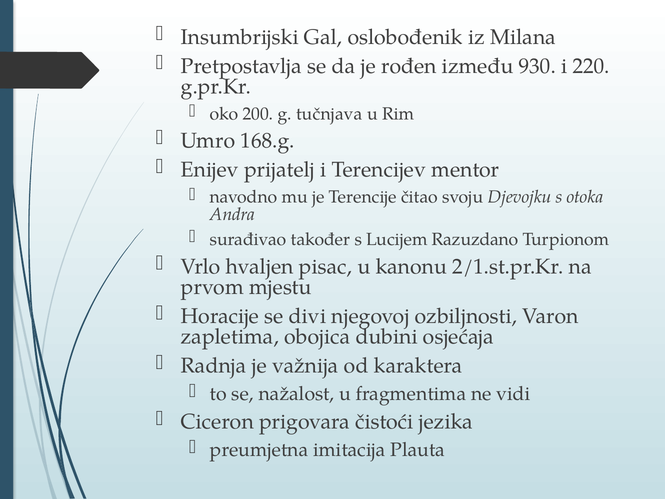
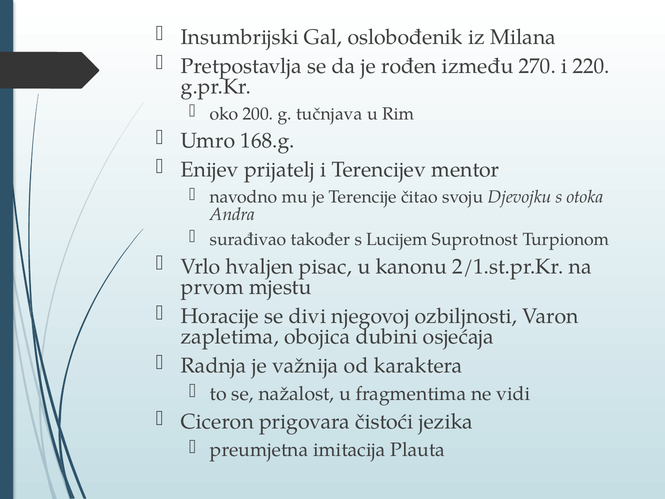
930: 930 -> 270
Razuzdano: Razuzdano -> Suprotnost
